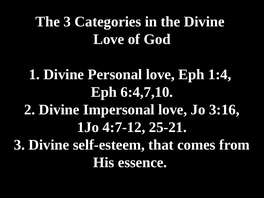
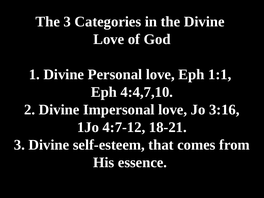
1:4: 1:4 -> 1:1
6:4,7,10: 6:4,7,10 -> 4:4,7,10
25-21: 25-21 -> 18-21
